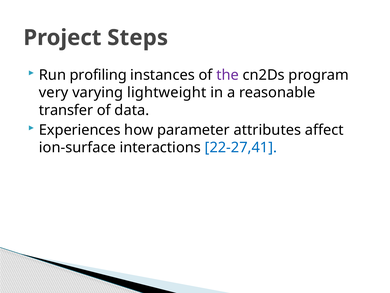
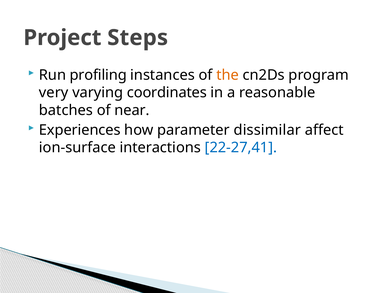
the colour: purple -> orange
lightweight: lightweight -> coordinates
transfer: transfer -> batches
data: data -> near
attributes: attributes -> dissimilar
